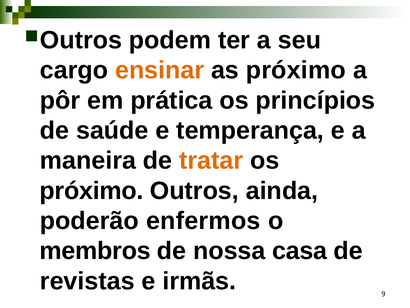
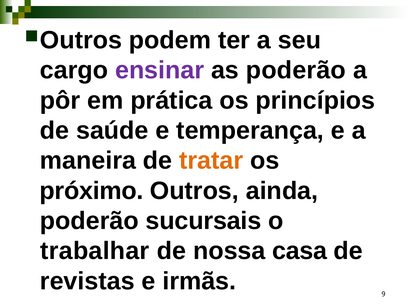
ensinar colour: orange -> purple
as próximo: próximo -> poderão
enfermos: enfermos -> sucursais
membros: membros -> trabalhar
